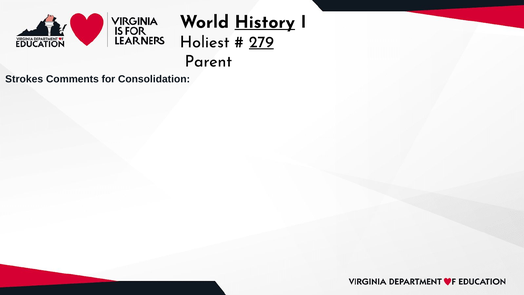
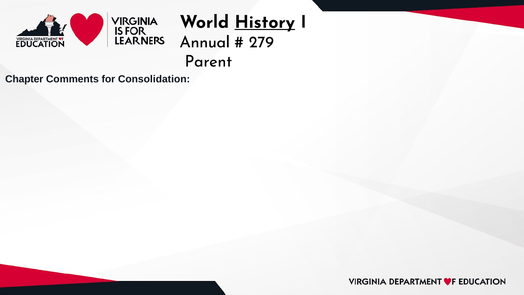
Holiest: Holiest -> Annual
279 underline: present -> none
Strokes: Strokes -> Chapter
